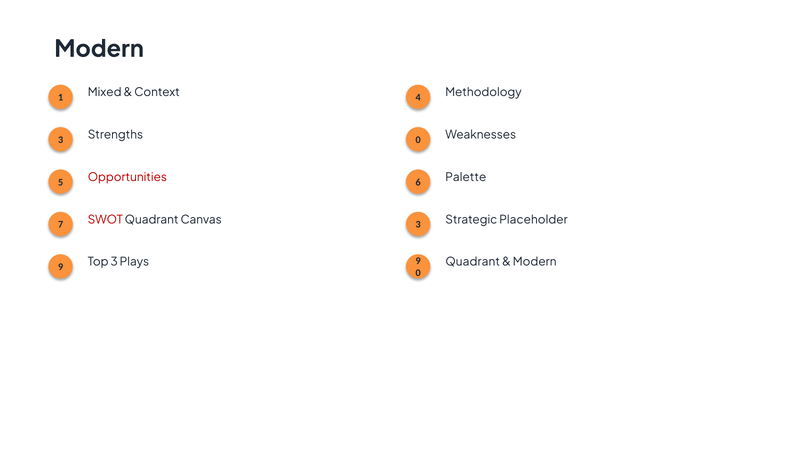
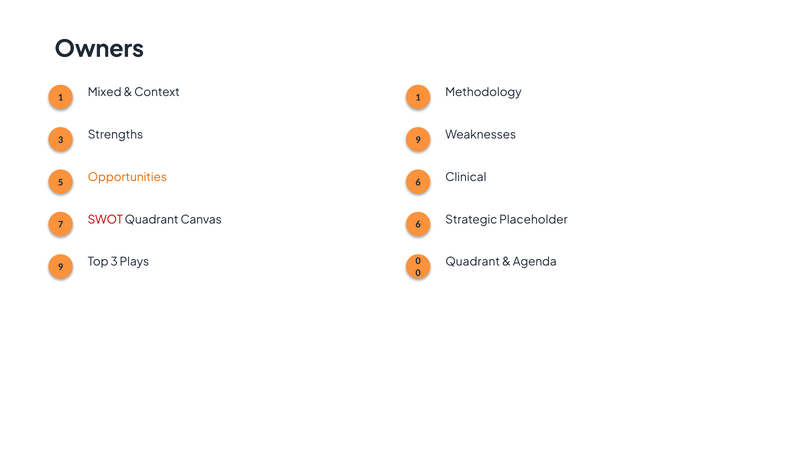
Modern at (99, 49): Modern -> Owners
Context 4: 4 -> 1
Strengths 0: 0 -> 9
Opportunities colour: red -> orange
Palette: Palette -> Clinical
Canvas 3: 3 -> 6
Modern at (535, 262): Modern -> Agenda
Plays 9: 9 -> 0
